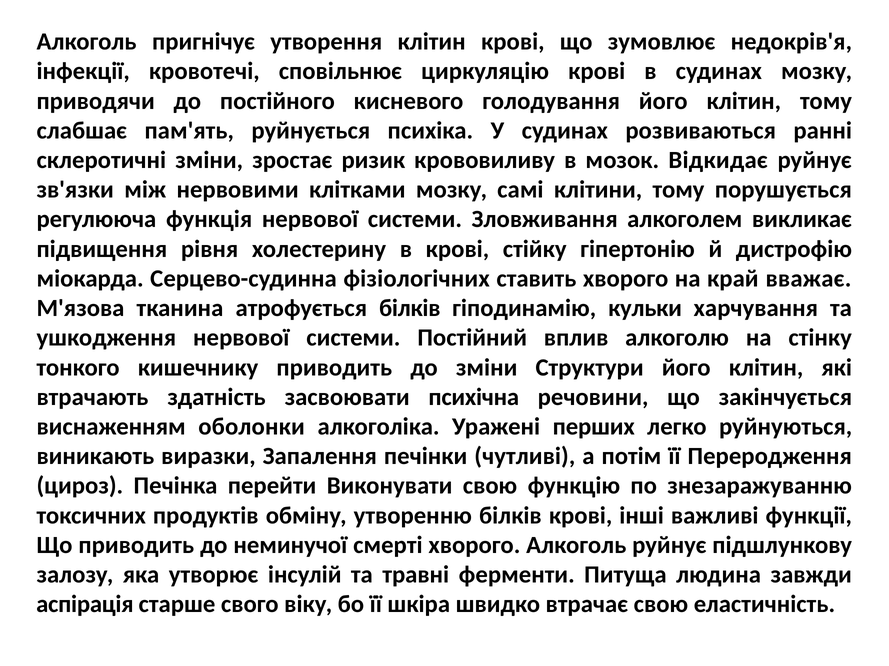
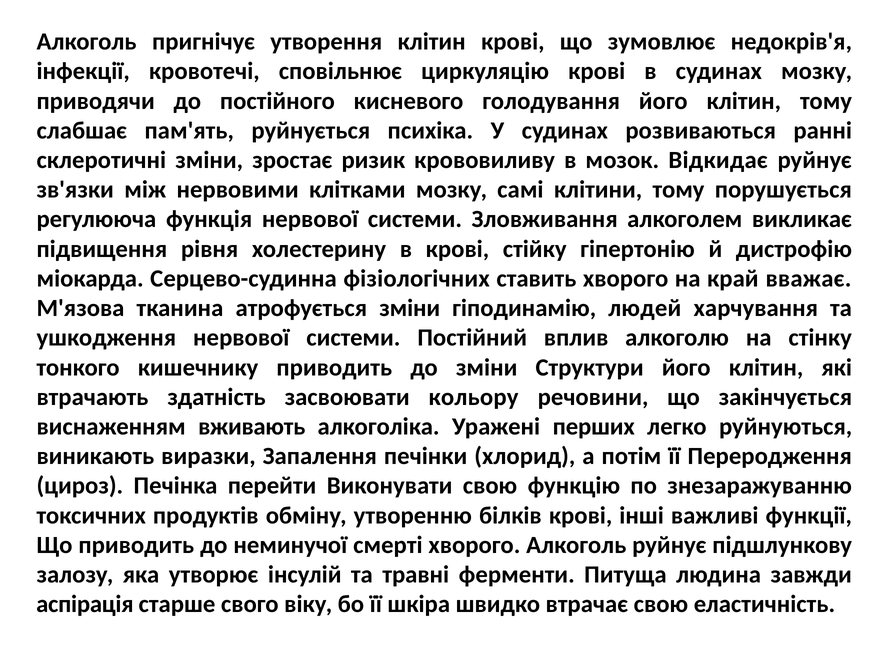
атрофується білків: білків -> зміни
кульки: кульки -> людей
психічна: психічна -> кольору
оболонки: оболонки -> вживають
чутливі: чутливі -> хлорид
